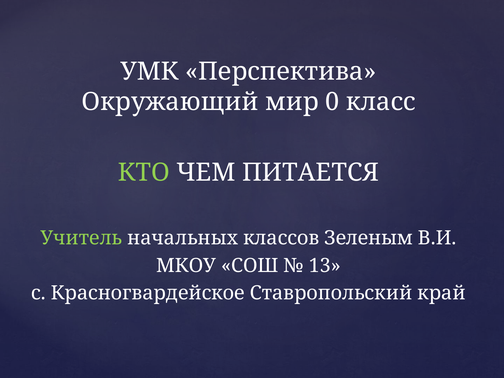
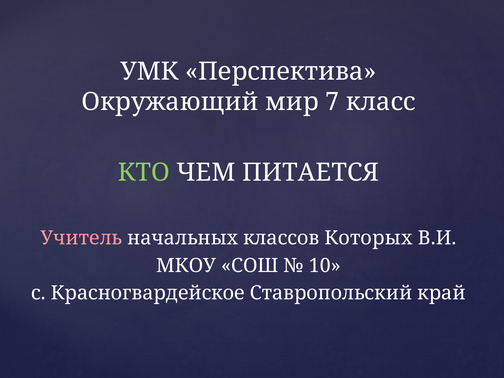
0: 0 -> 7
Учитель colour: light green -> pink
Зеленым: Зеленым -> Которых
13: 13 -> 10
